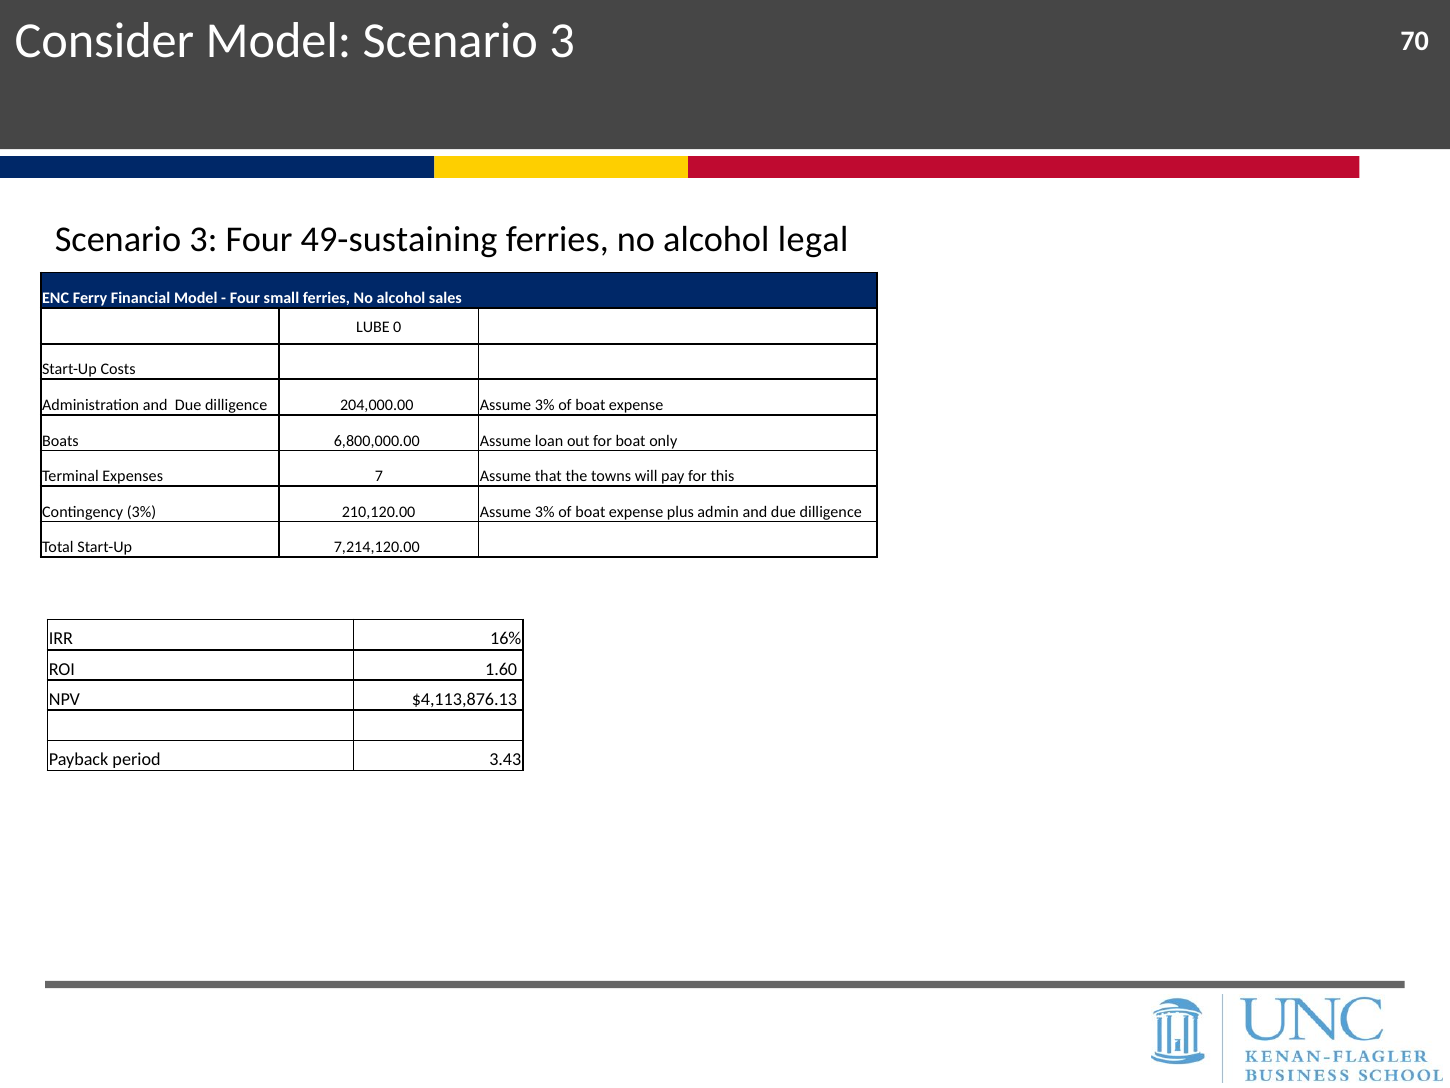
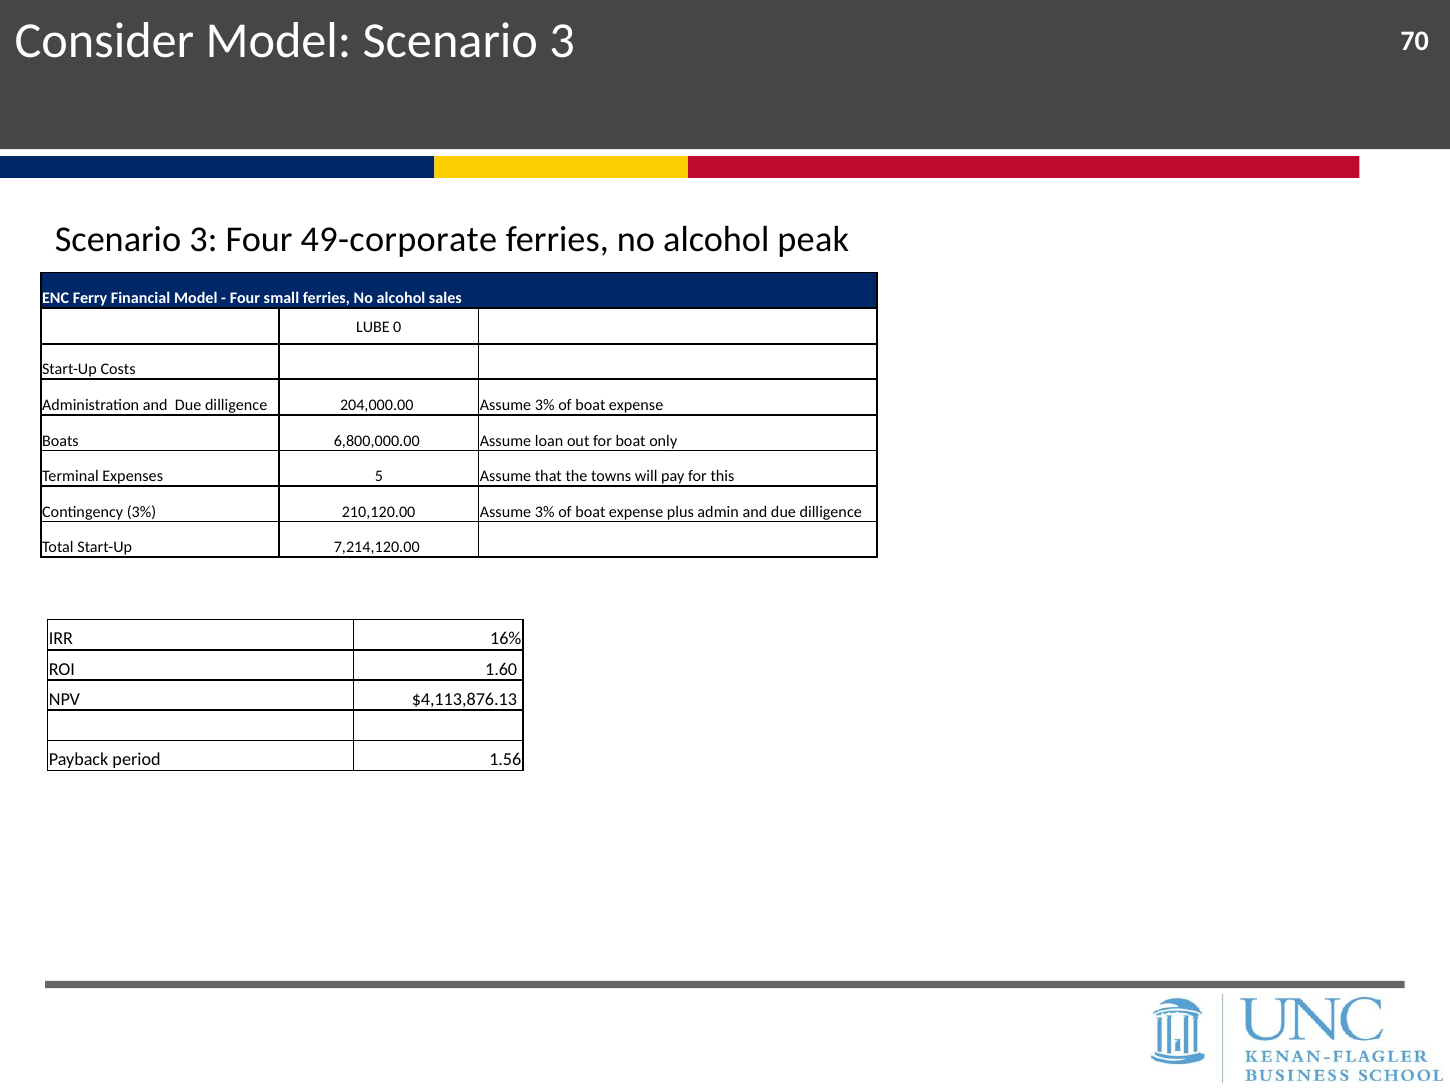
49-sustaining: 49-sustaining -> 49-corporate
legal: legal -> peak
7: 7 -> 5
3.43: 3.43 -> 1.56
